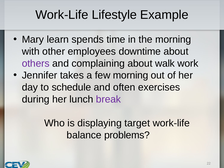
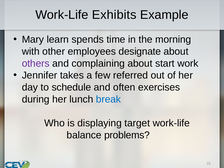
Lifestyle: Lifestyle -> Exhibits
downtime: downtime -> designate
walk: walk -> start
few morning: morning -> referred
break colour: purple -> blue
